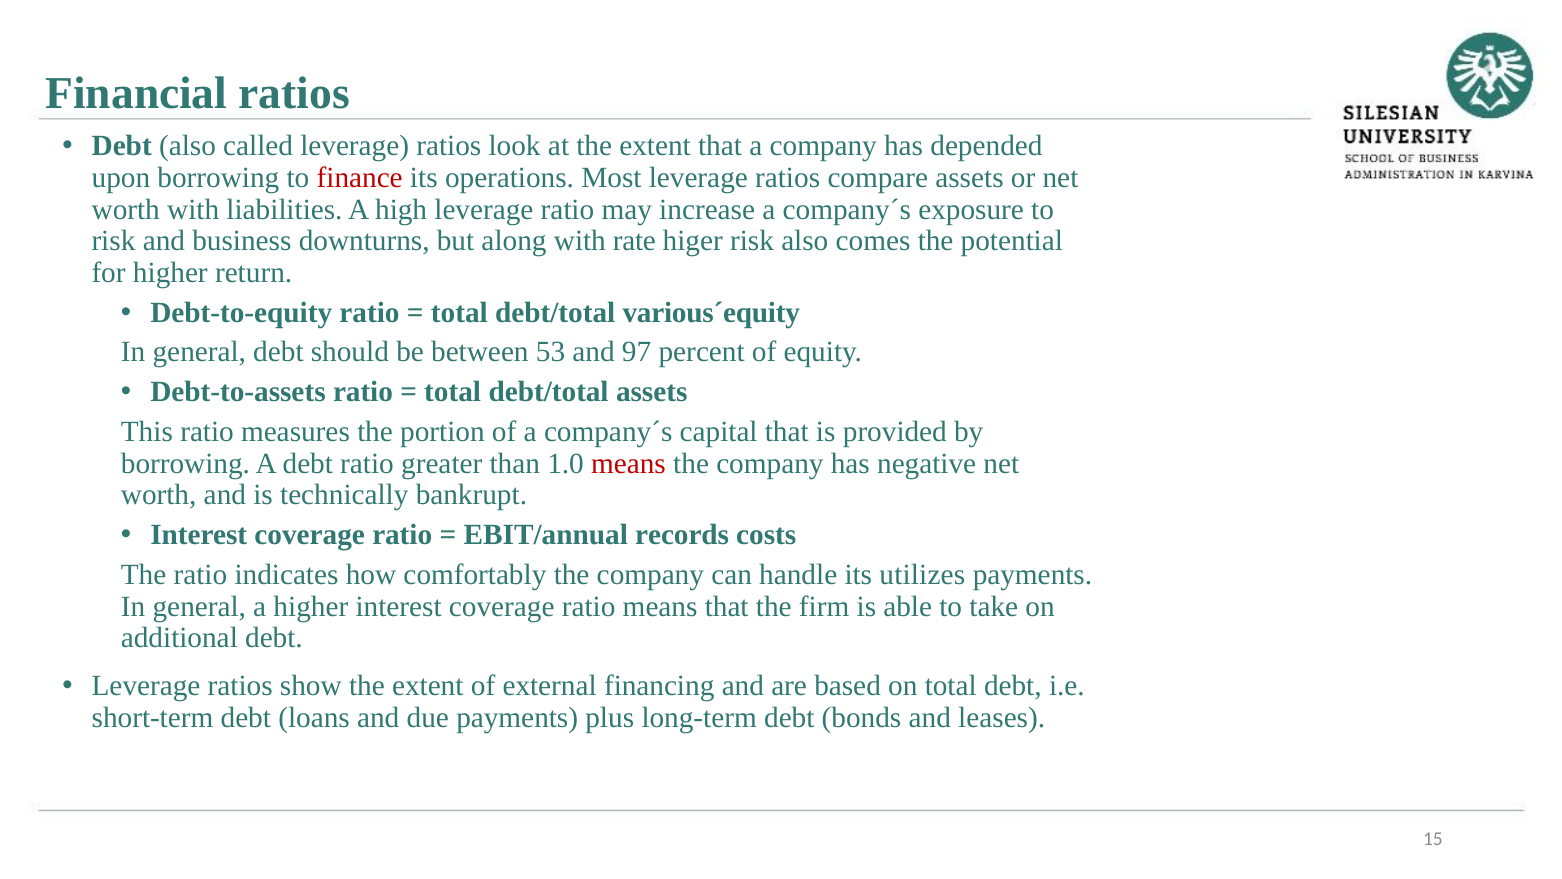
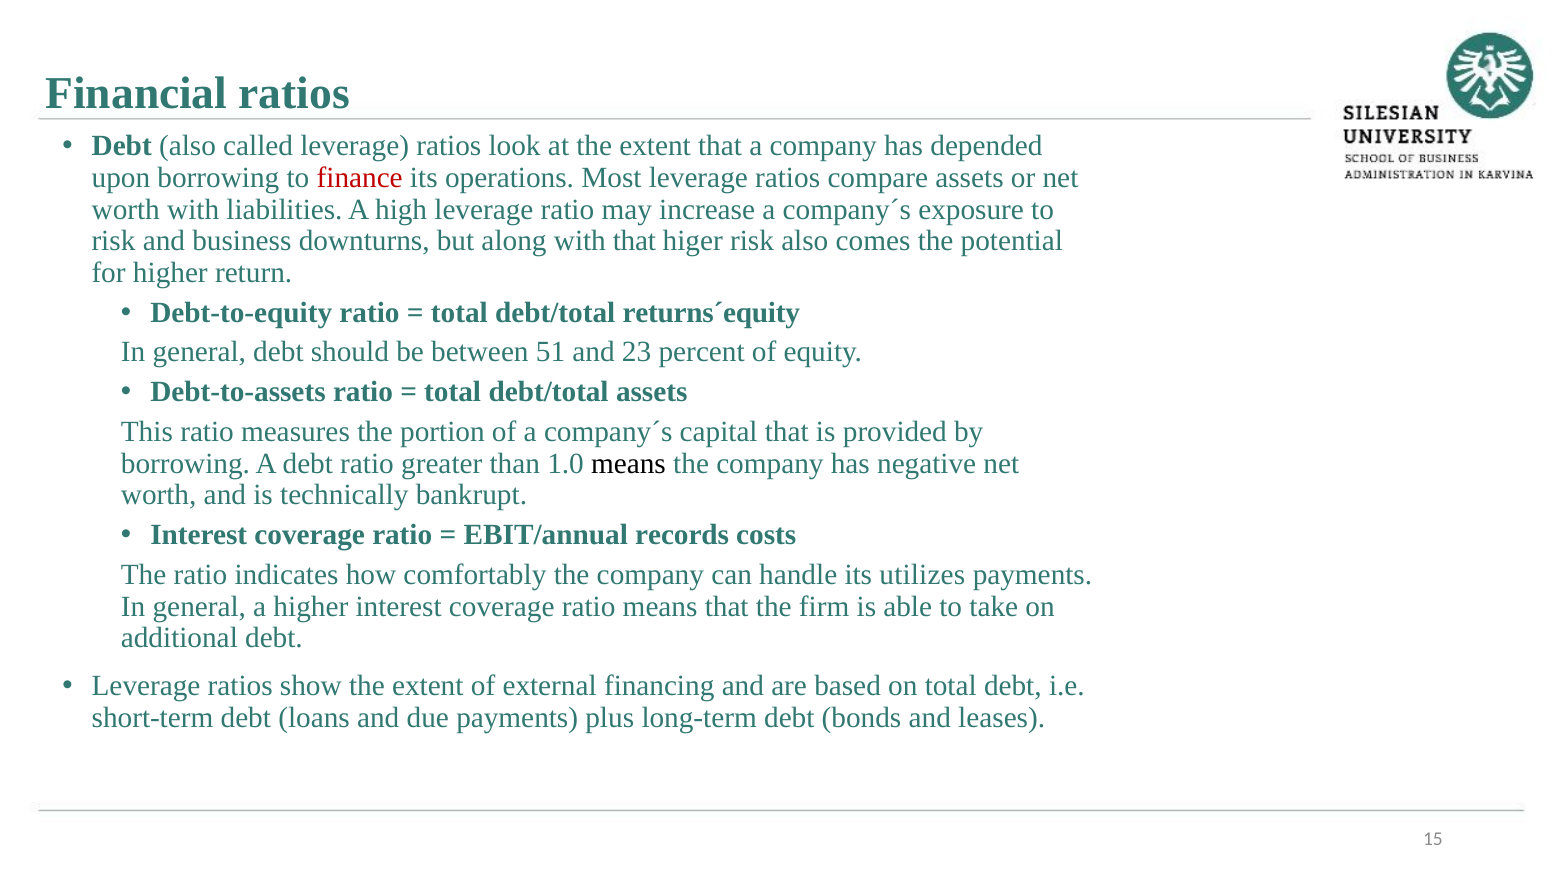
with rate: rate -> that
various´equity: various´equity -> returns´equity
53: 53 -> 51
97: 97 -> 23
means at (628, 463) colour: red -> black
